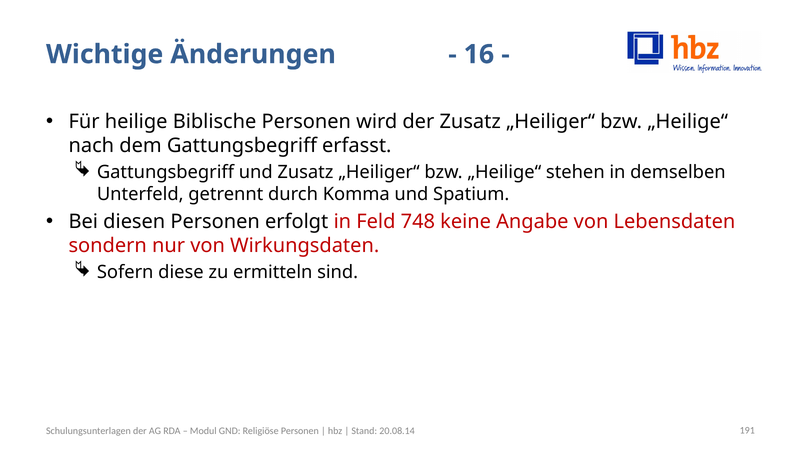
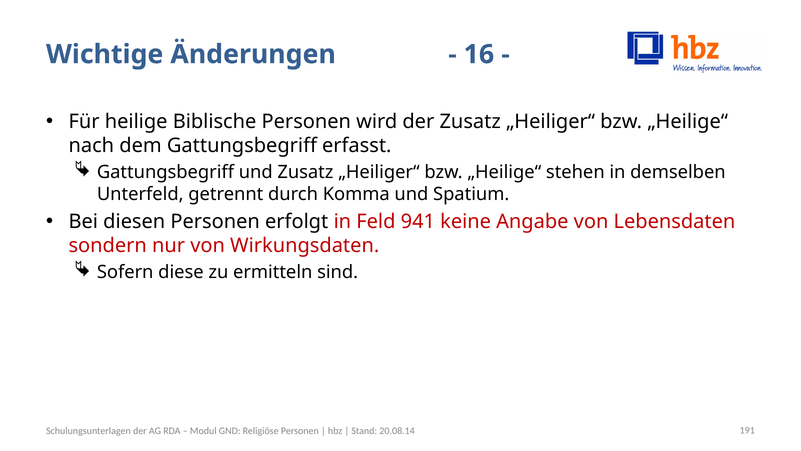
748: 748 -> 941
